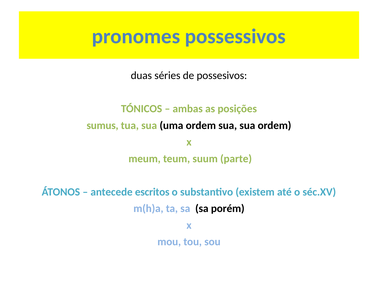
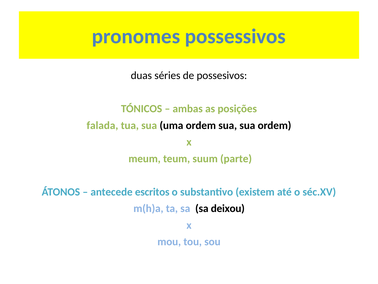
sumus: sumus -> falada
porém: porém -> deixou
